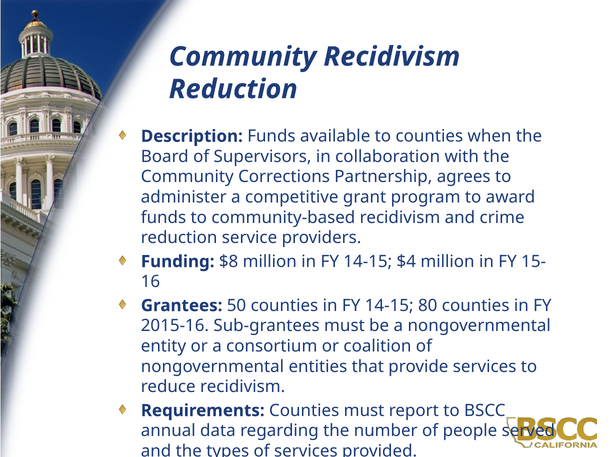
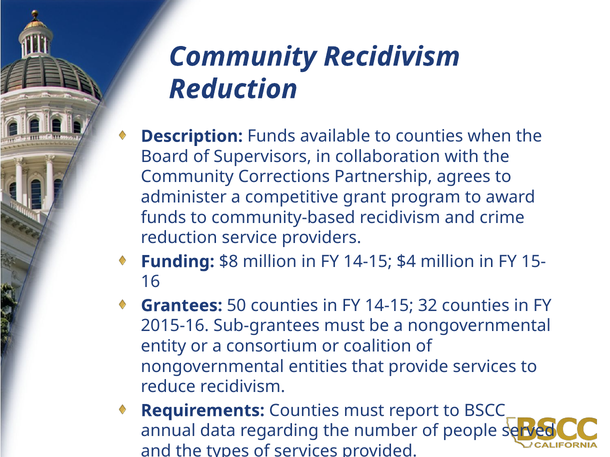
80: 80 -> 32
